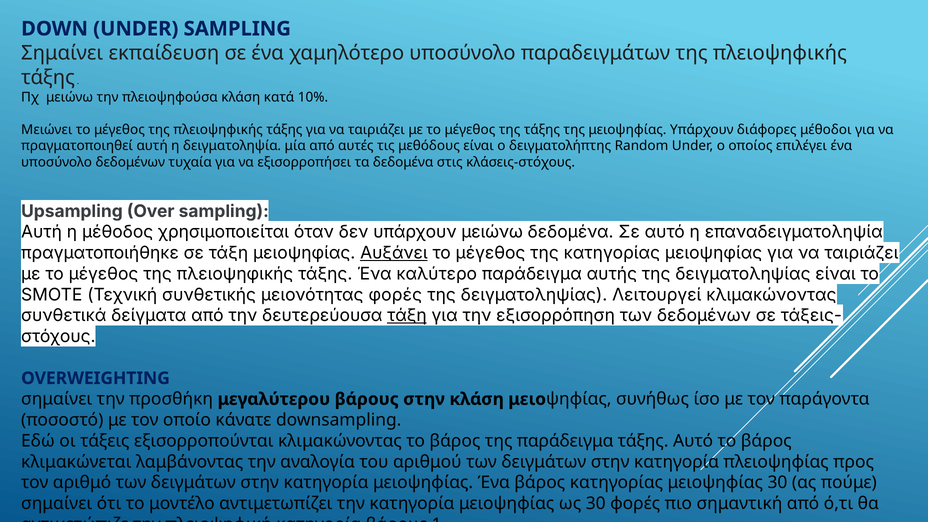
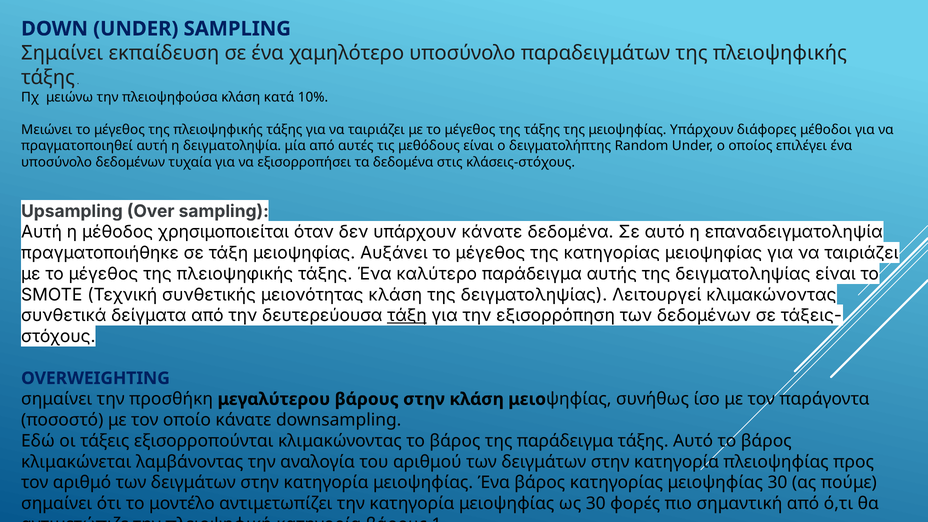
υπάρχουν μειώνω: μειώνω -> κάνατε
Αυξάνει underline: present -> none
μειονότητας φορές: φορές -> κλάση
